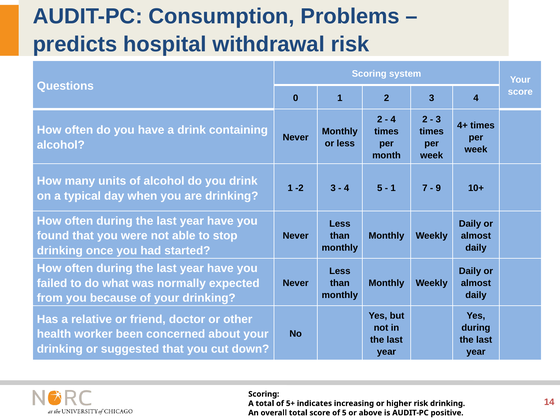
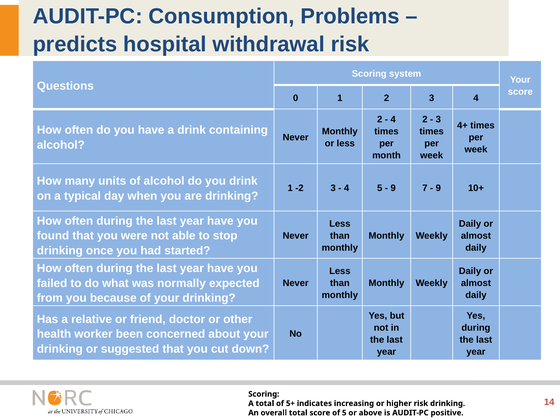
1 at (393, 188): 1 -> 9
